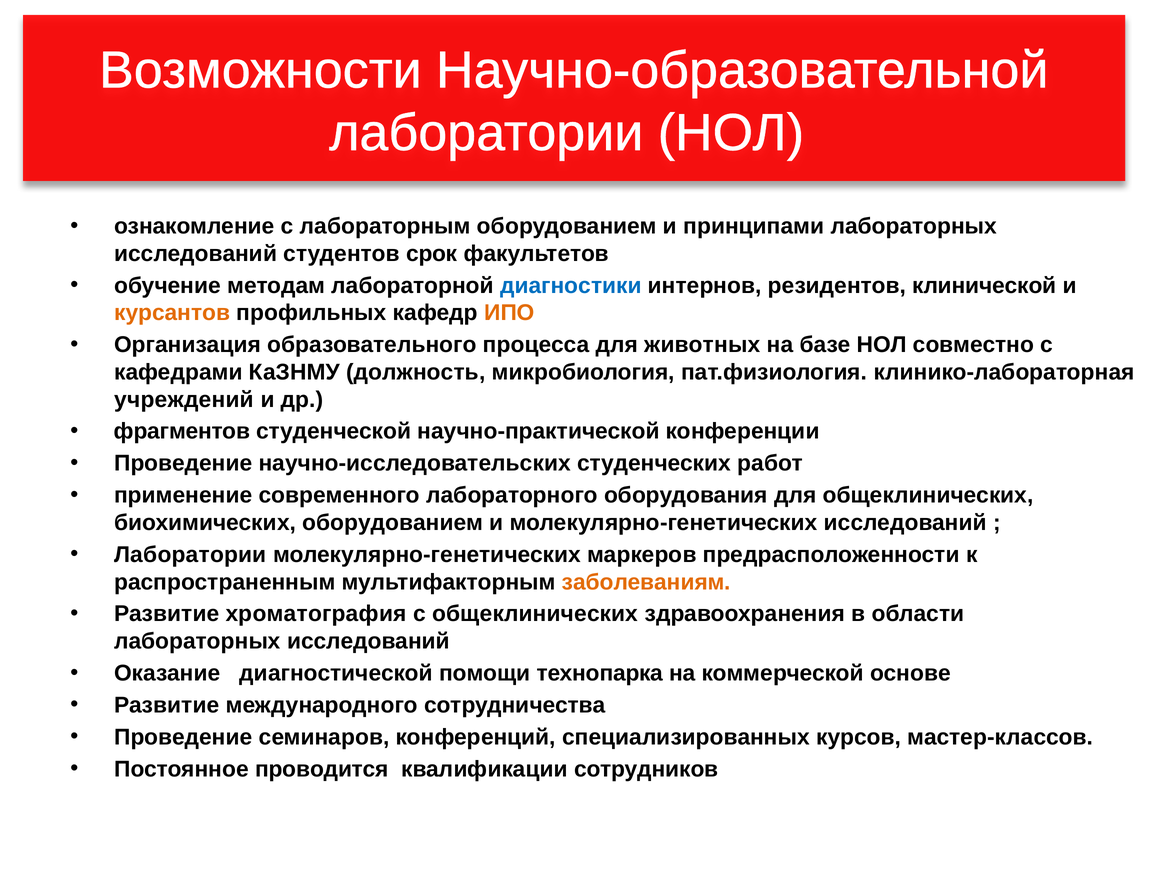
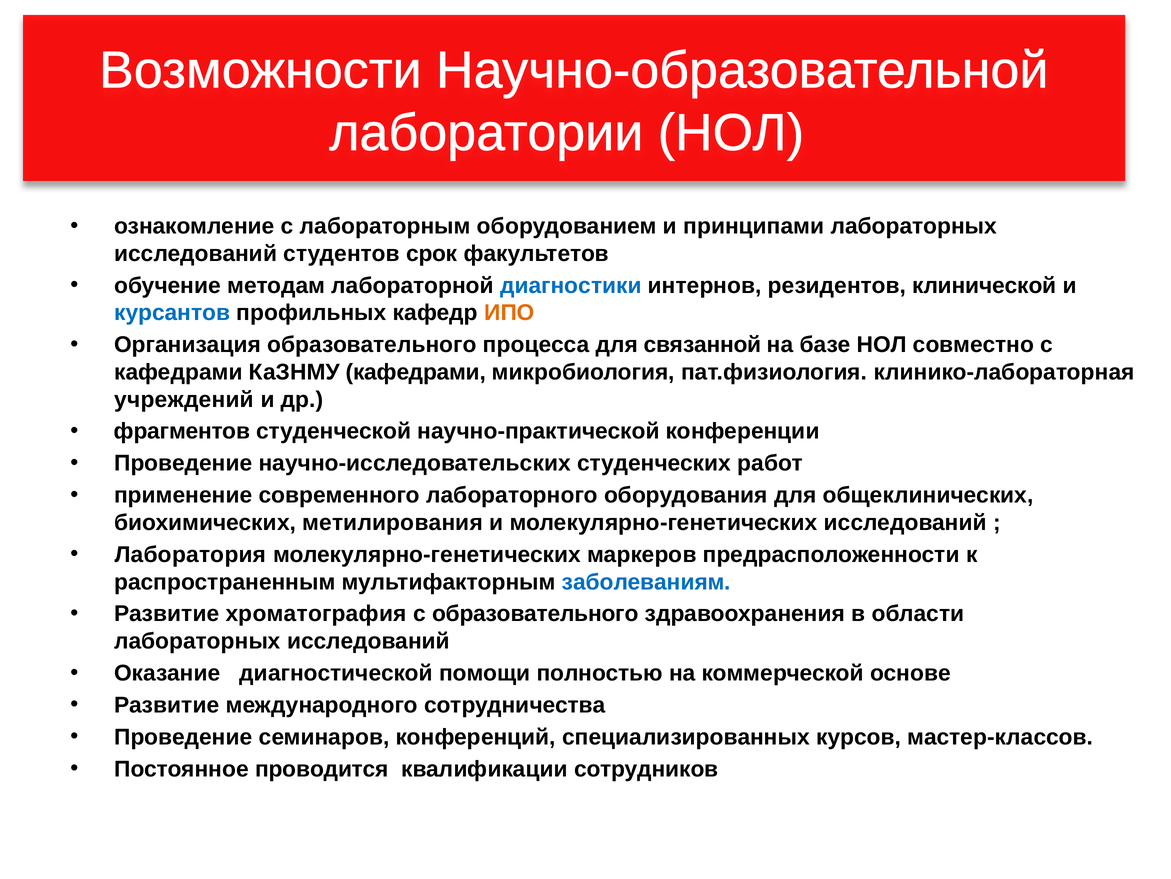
курсантов colour: orange -> blue
животных: животных -> связанной
КаЗНМУ должность: должность -> кафедрами
биохимических оборудованием: оборудованием -> метилирования
Лаборатории at (190, 554): Лаборатории -> Лаборатория
заболеваниям colour: orange -> blue
с общеклинических: общеклинических -> образовательного
технопарка: технопарка -> полностью
